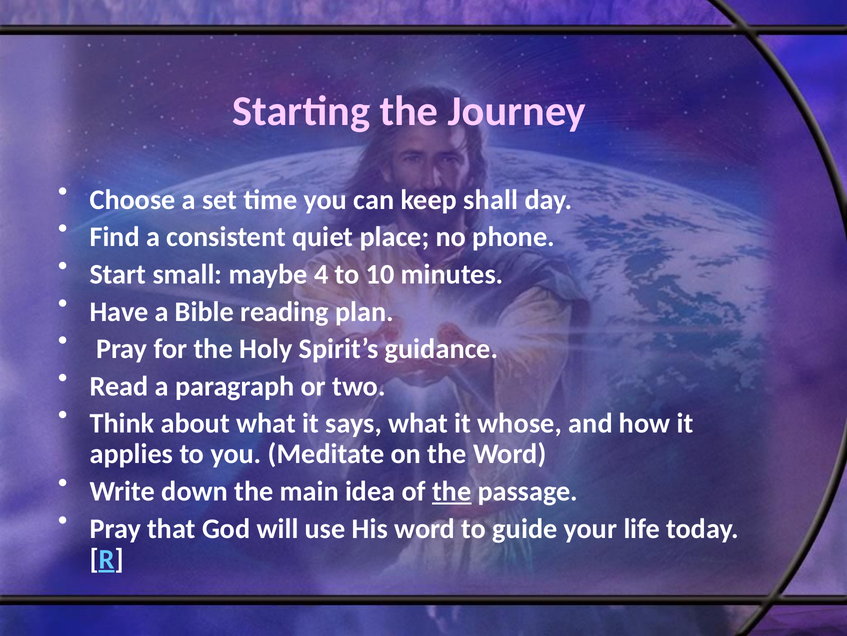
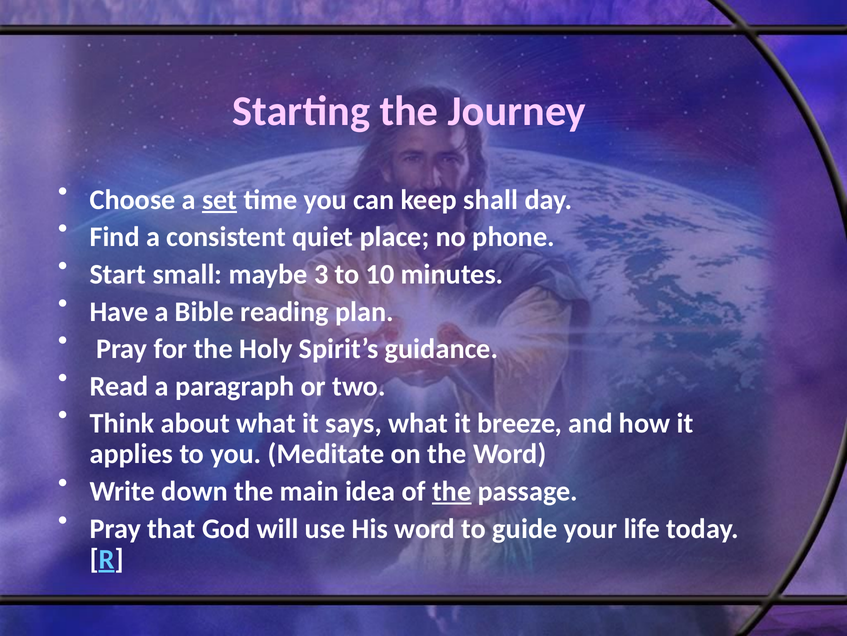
set underline: none -> present
4: 4 -> 3
whose: whose -> breeze
